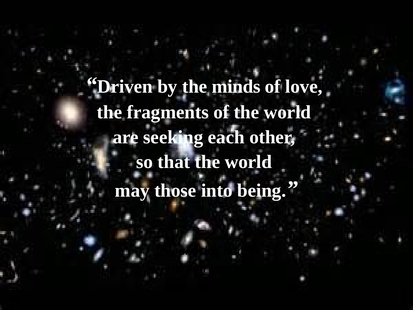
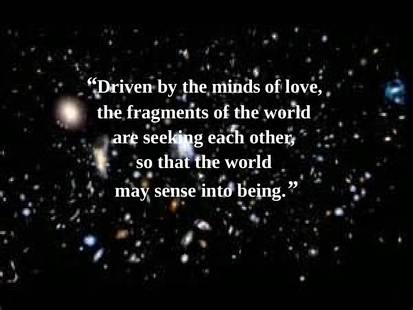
those: those -> sense
